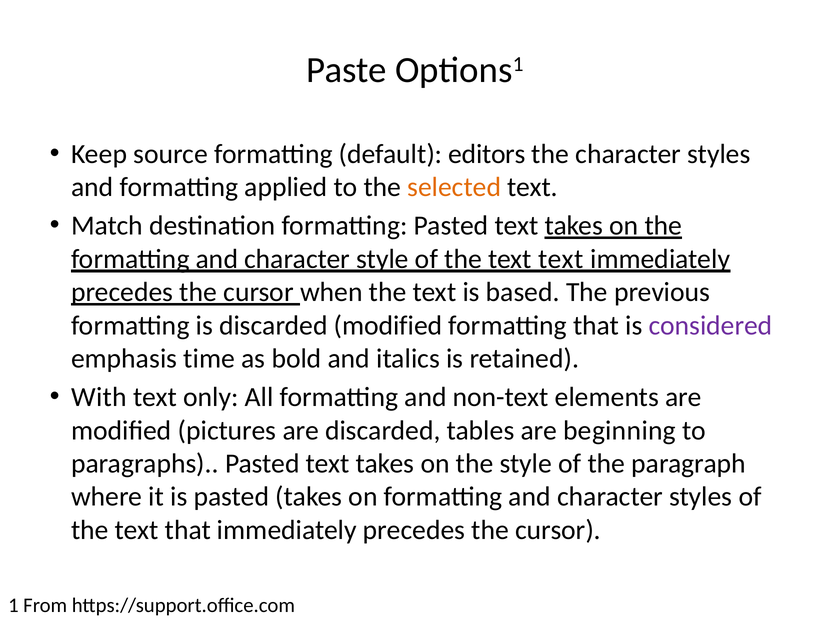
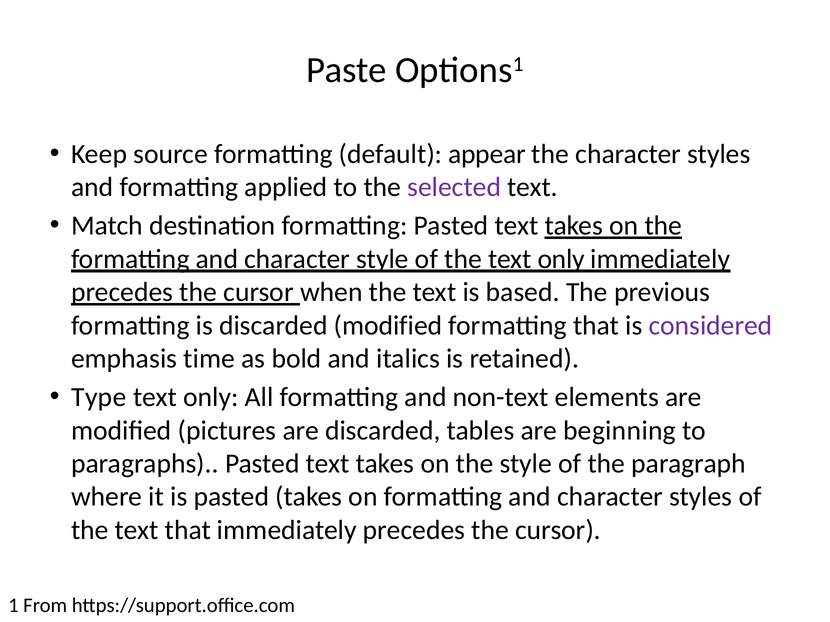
editors: editors -> appear
selected colour: orange -> purple
the text text: text -> only
With: With -> Type
